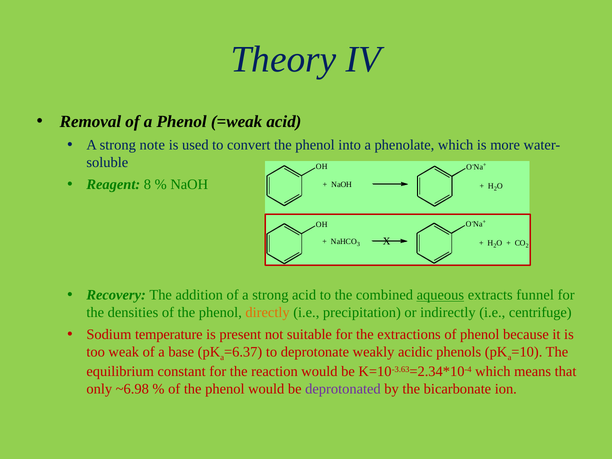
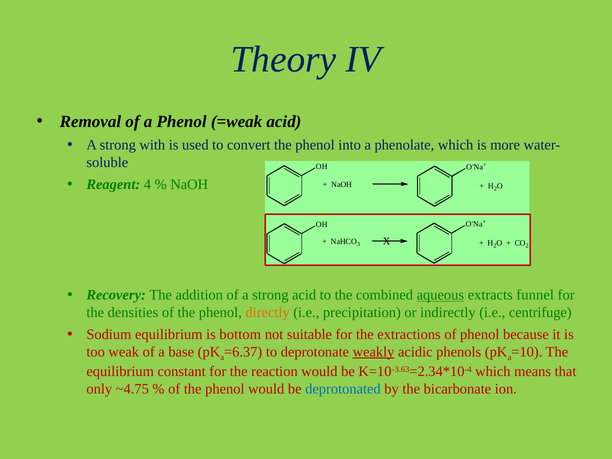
note: note -> with
8: 8 -> 4
Sodium temperature: temperature -> equilibrium
present: present -> bottom
weakly underline: none -> present
~6.98: ~6.98 -> ~4.75
deprotonated colour: purple -> blue
